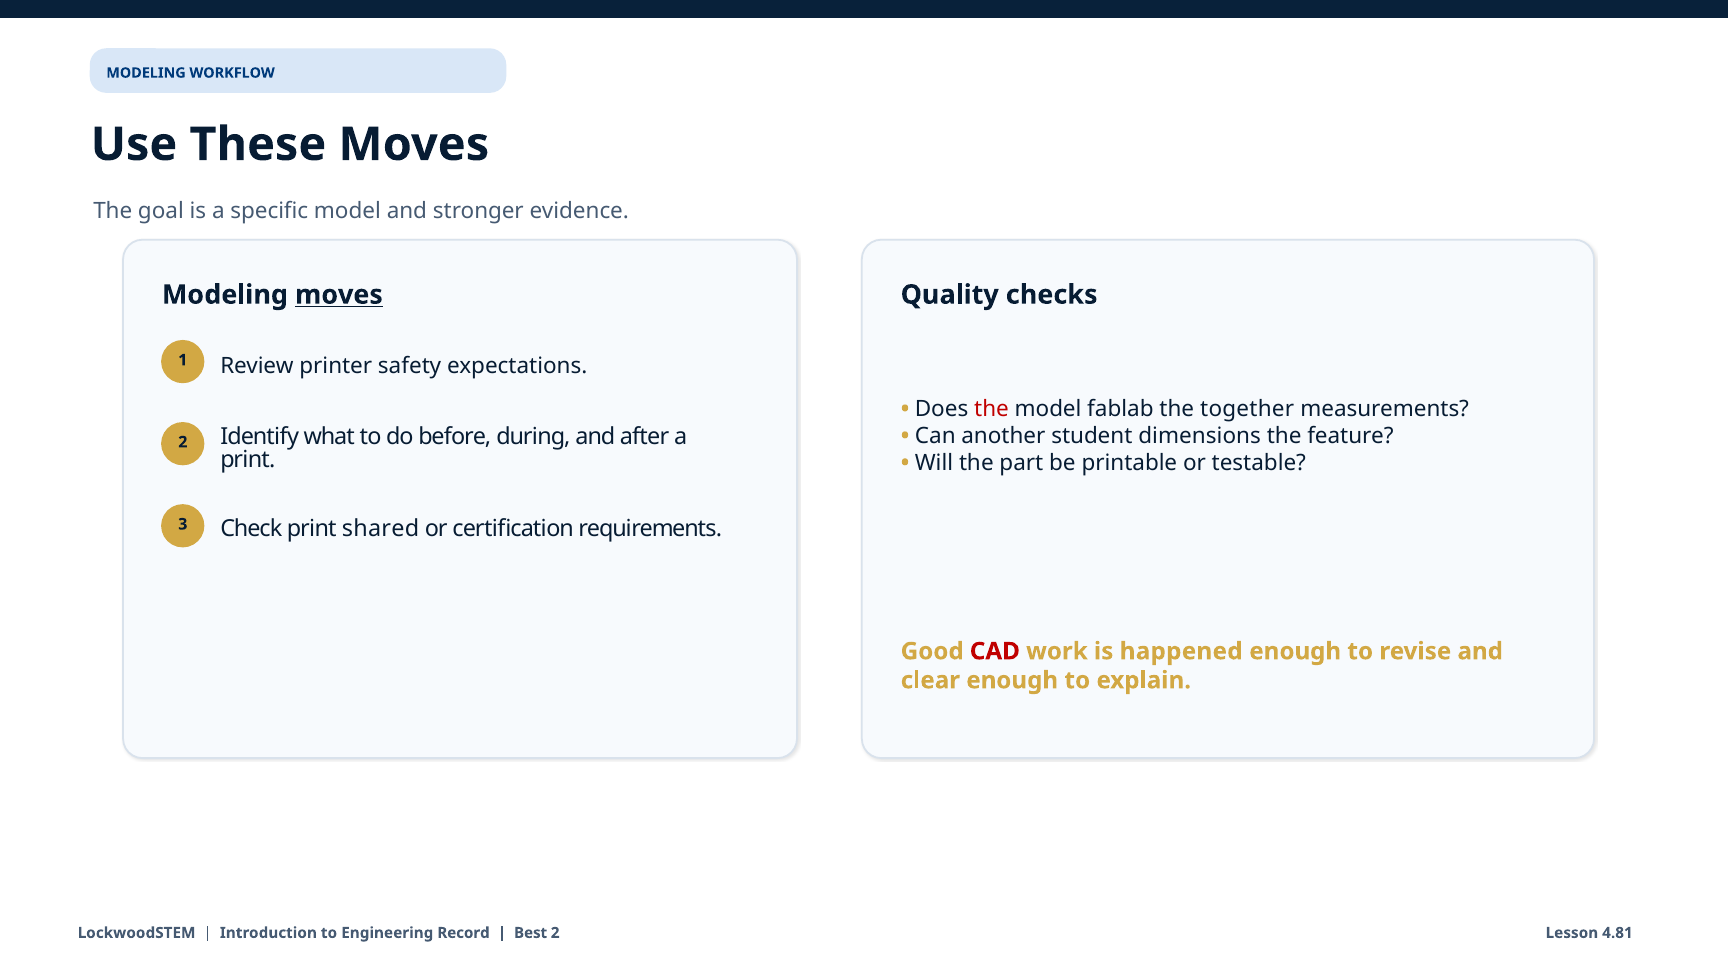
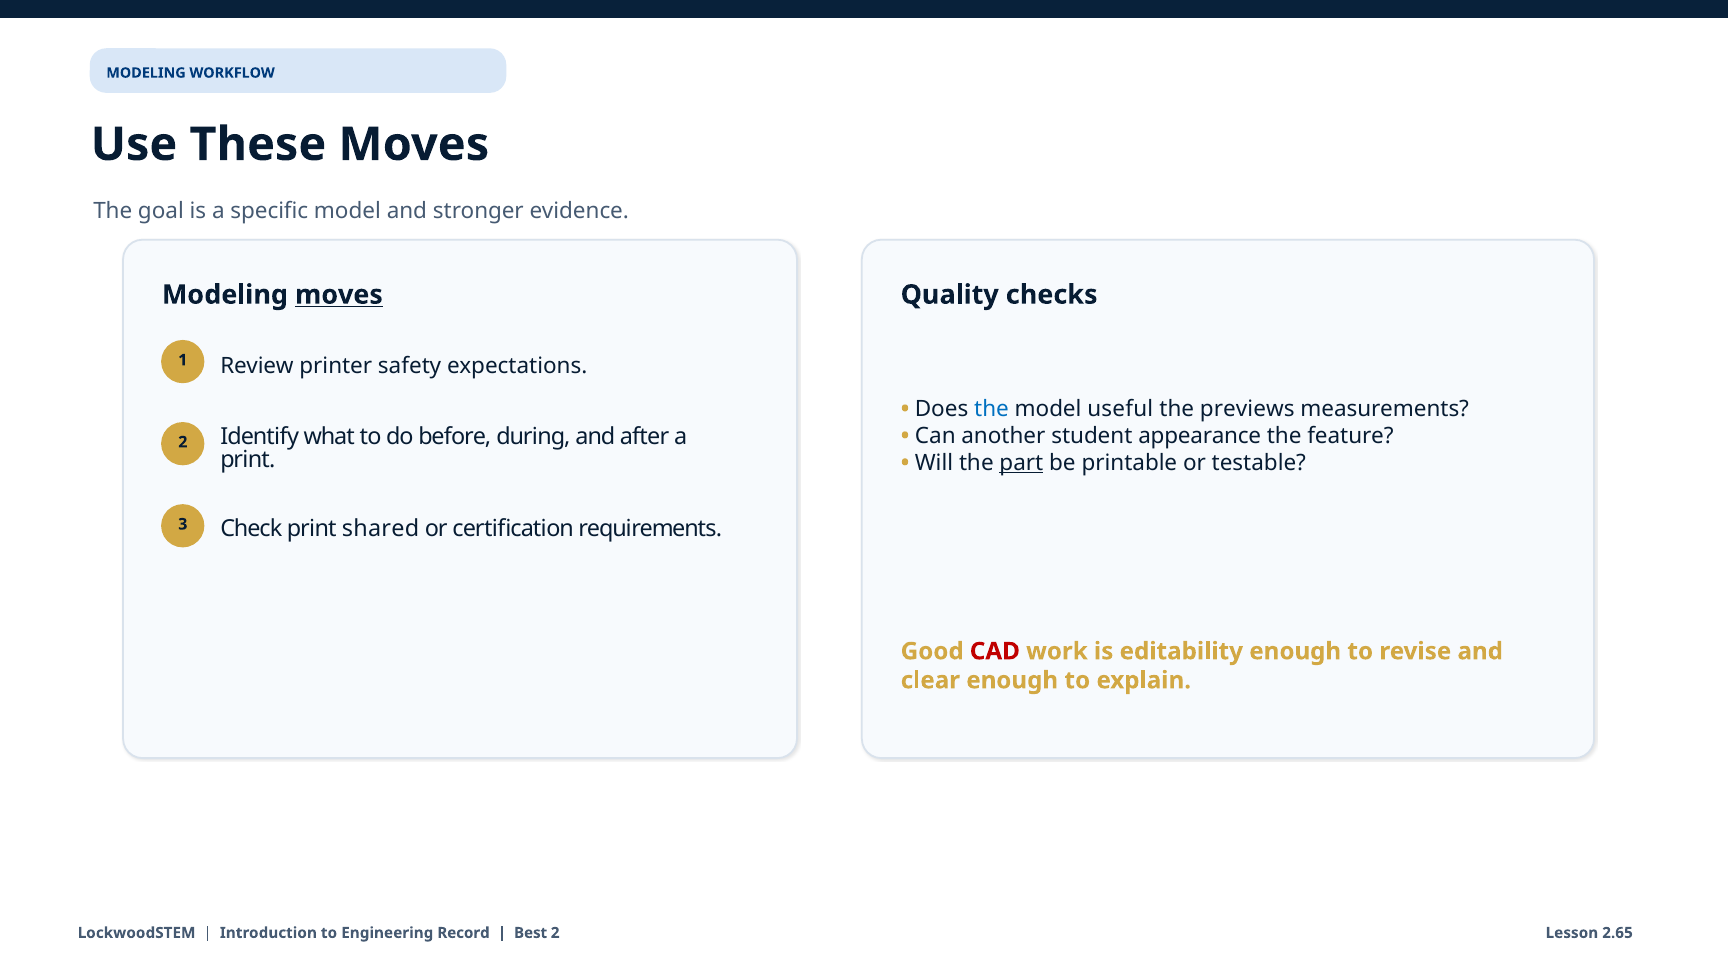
the at (992, 409) colour: red -> blue
fablab: fablab -> useful
together: together -> previews
dimensions: dimensions -> appearance
part underline: none -> present
happened: happened -> editability
4.81: 4.81 -> 2.65
